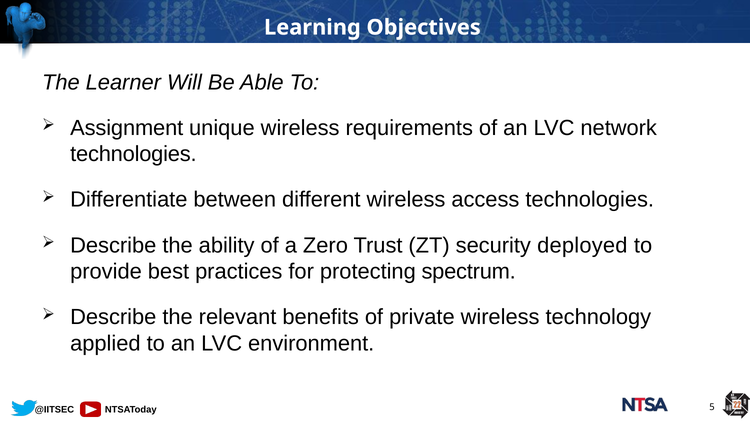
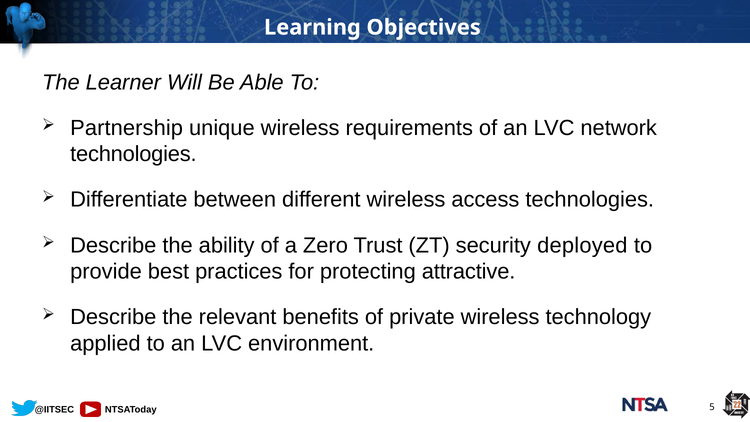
Assignment: Assignment -> Partnership
spectrum: spectrum -> attractive
